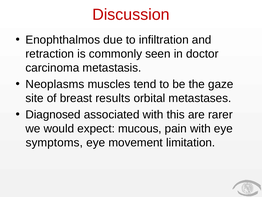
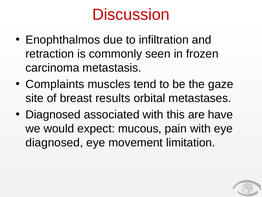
doctor: doctor -> frozen
Neoplasms: Neoplasms -> Complaints
rarer: rarer -> have
symptoms at (54, 142): symptoms -> diagnosed
